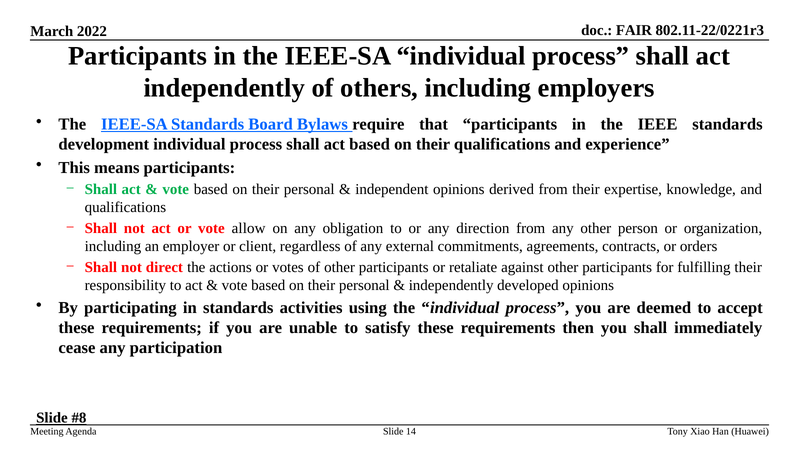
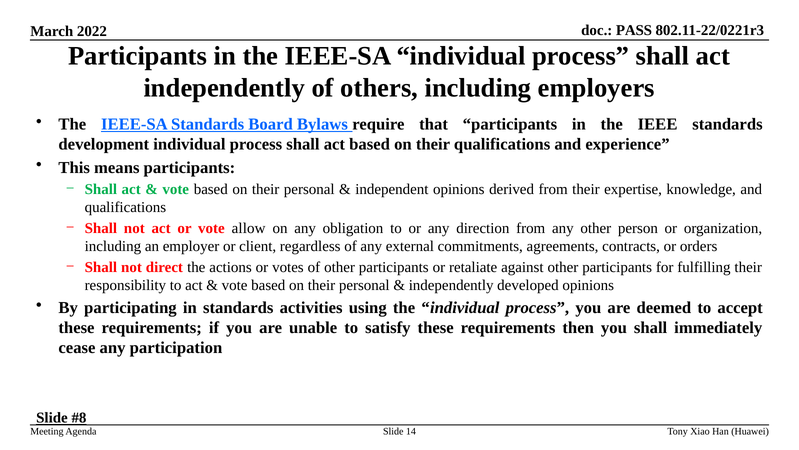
FAIR: FAIR -> PASS
